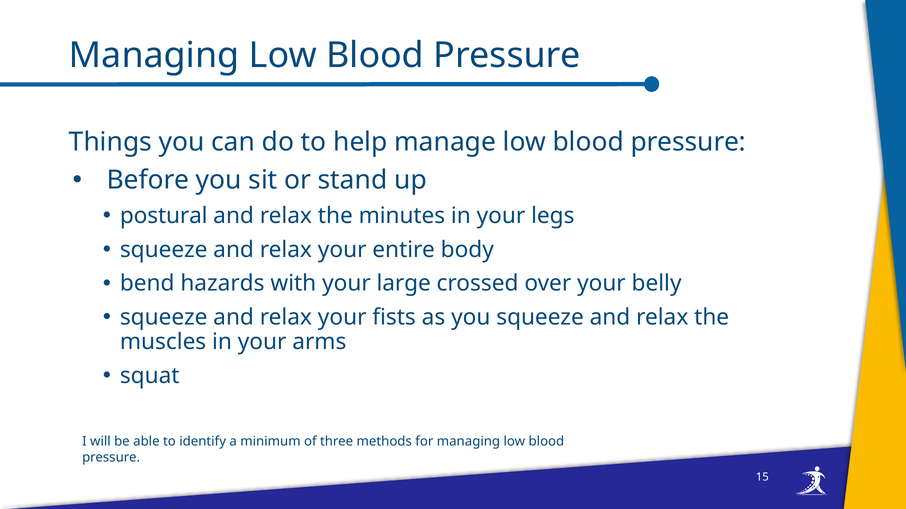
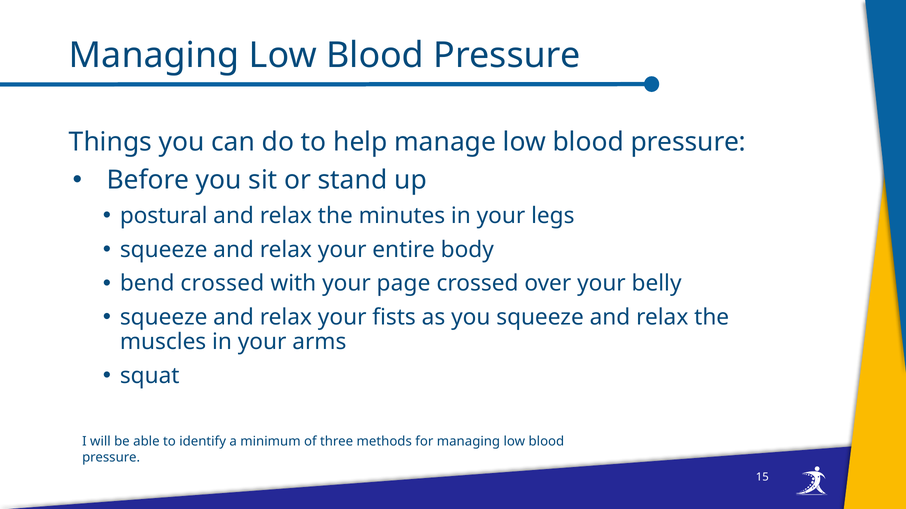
bend hazards: hazards -> crossed
large: large -> page
